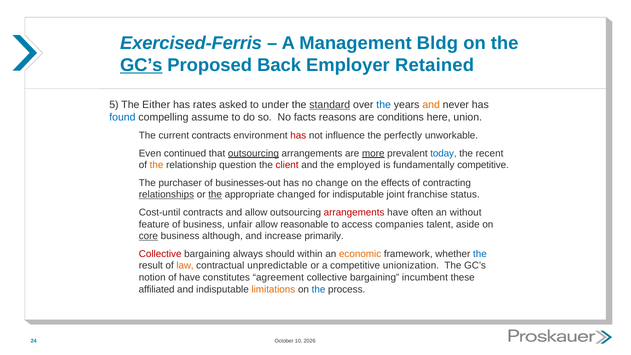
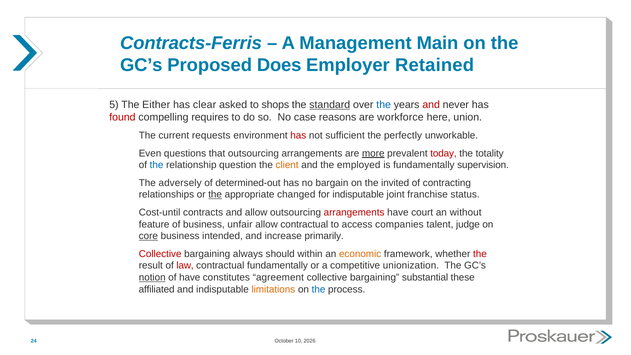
Exercised-Ferris: Exercised-Ferris -> Contracts-Ferris
Bldg: Bldg -> Main
GC’s at (141, 65) underline: present -> none
Back: Back -> Does
rates: rates -> clear
under: under -> shops
and at (431, 105) colour: orange -> red
found colour: blue -> red
assume: assume -> requires
facts: facts -> case
conditions: conditions -> workforce
current contracts: contracts -> requests
influence: influence -> sufficient
continued: continued -> questions
outsourcing at (253, 153) underline: present -> none
today colour: blue -> red
recent: recent -> totality
the at (157, 165) colour: orange -> blue
client colour: red -> orange
fundamentally competitive: competitive -> supervision
purchaser: purchaser -> adversely
businesses-out: businesses-out -> determined-out
change: change -> bargain
effects: effects -> invited
relationships underline: present -> none
often: often -> court
allow reasonable: reasonable -> contractual
aside: aside -> judge
although: although -> intended
the at (480, 254) colour: blue -> red
law colour: orange -> red
contractual unpredictable: unpredictable -> fundamentally
notion underline: none -> present
incumbent: incumbent -> substantial
